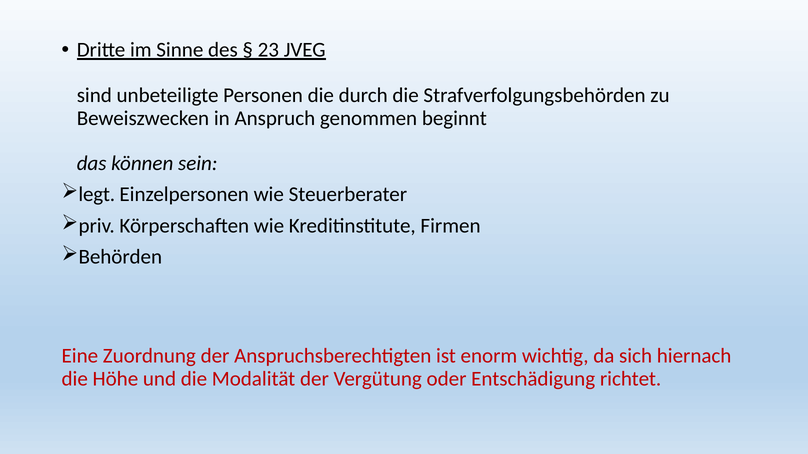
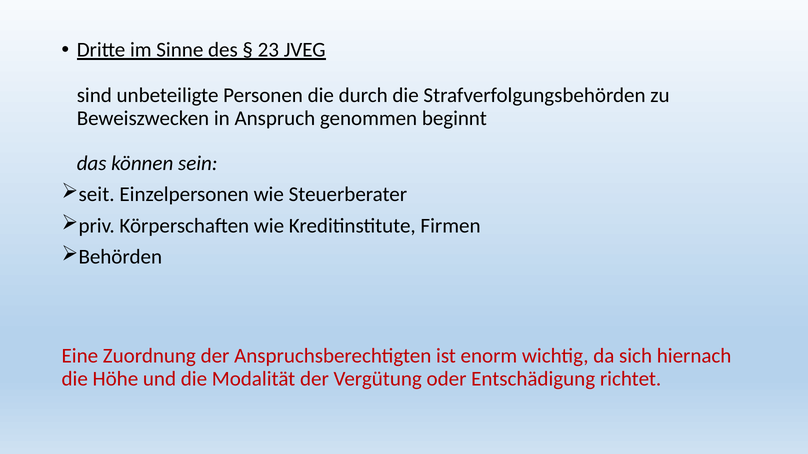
legt: legt -> seit
